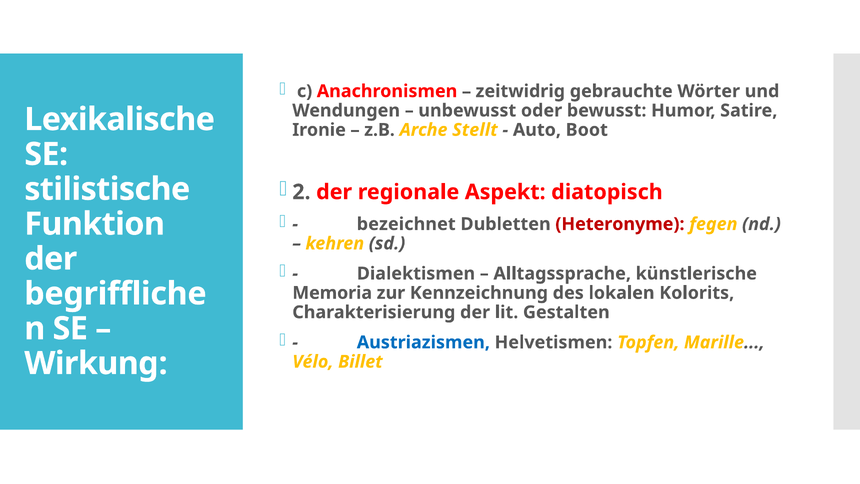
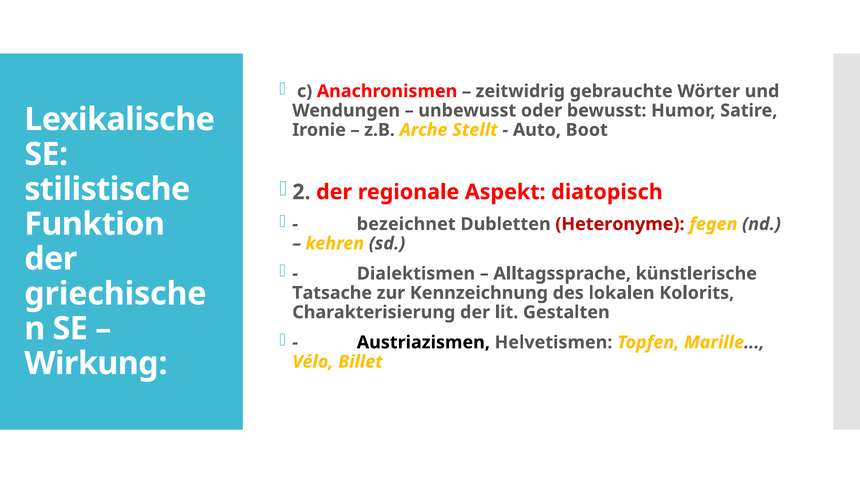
begriffliche: begriffliche -> griechische
Memoria: Memoria -> Tatsache
Austriazismen colour: blue -> black
